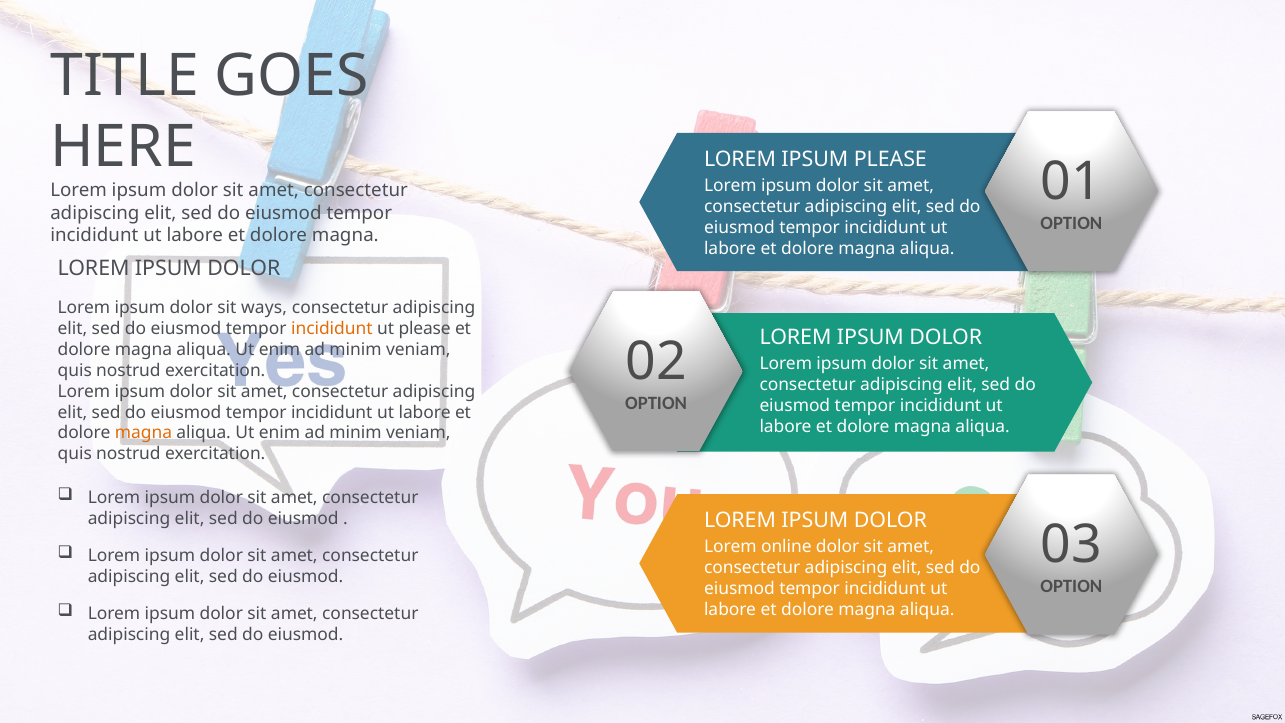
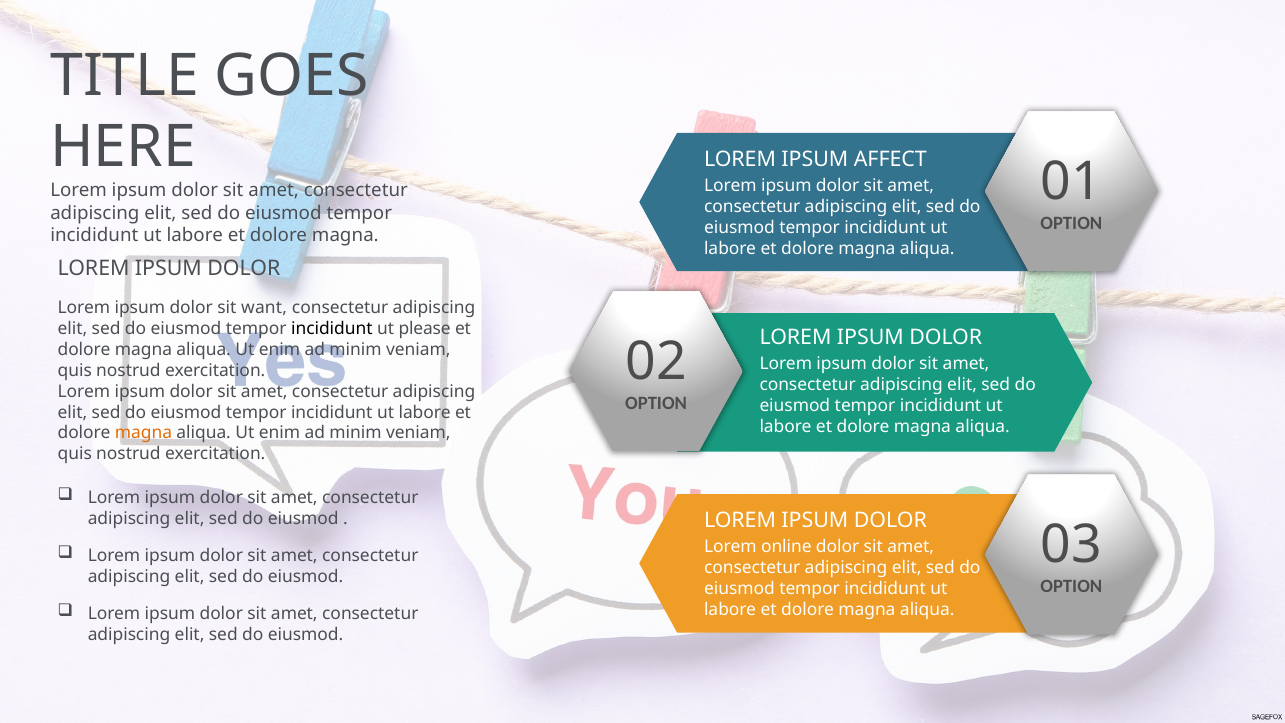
IPSUM PLEASE: PLEASE -> AFFECT
ways: ways -> want
incididunt at (332, 329) colour: orange -> black
